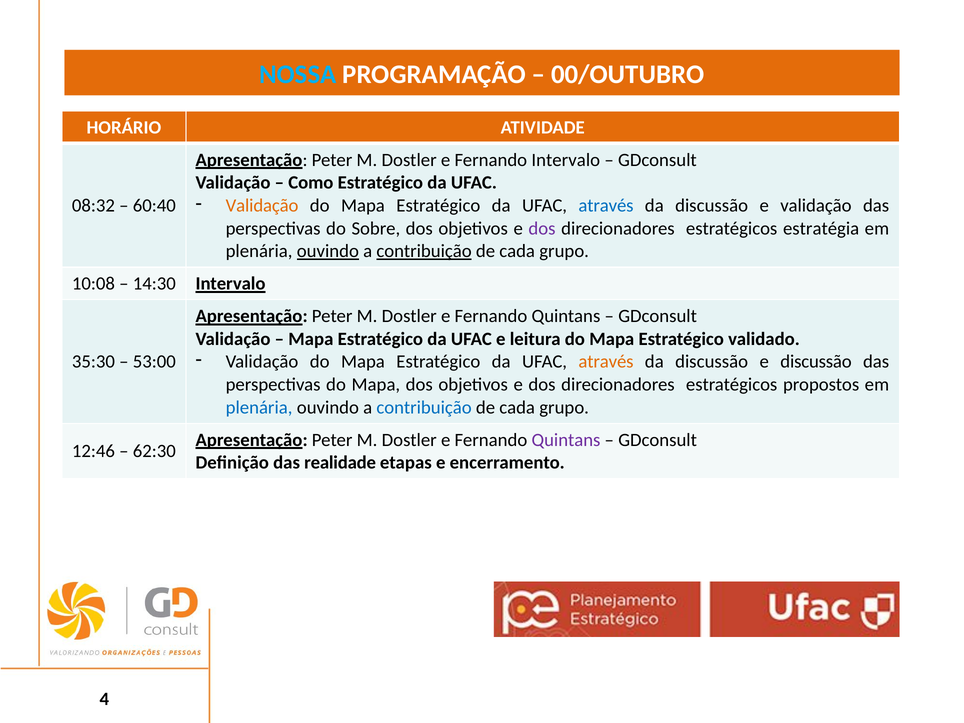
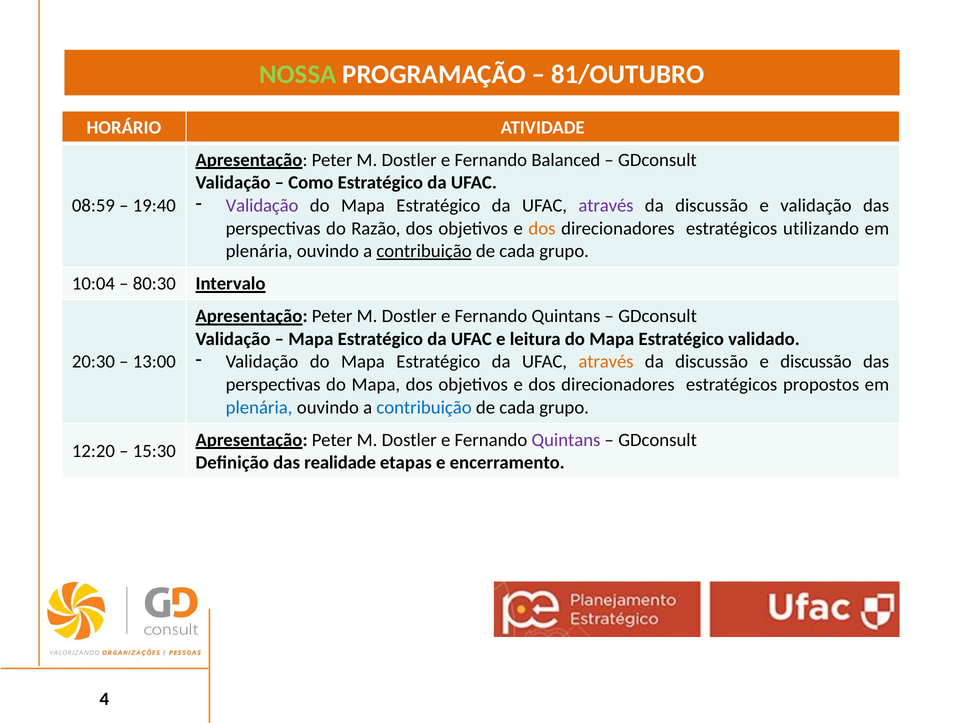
NOSSA colour: light blue -> light green
00/OUTUBRO: 00/OUTUBRO -> 81/OUTUBRO
Fernando Intervalo: Intervalo -> Balanced
Validação at (262, 206) colour: orange -> purple
através at (606, 206) colour: blue -> purple
08:32: 08:32 -> 08:59
60:40: 60:40 -> 19:40
Sobre: Sobre -> Razão
dos at (542, 228) colour: purple -> orange
estratégia: estratégia -> utilizando
ouvindo at (328, 251) underline: present -> none
10:08: 10:08 -> 10:04
14:30: 14:30 -> 80:30
35:30: 35:30 -> 20:30
53:00: 53:00 -> 13:00
12:46: 12:46 -> 12:20
62:30: 62:30 -> 15:30
